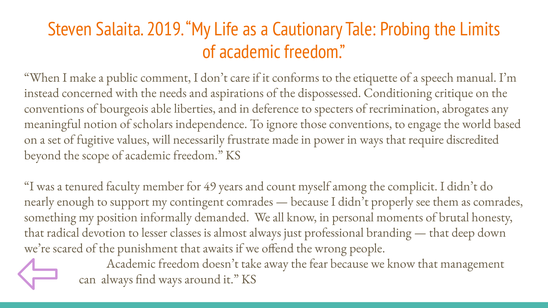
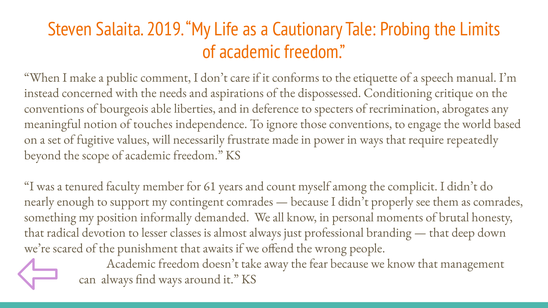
scholars: scholars -> touches
discredited: discredited -> repeatedly
49: 49 -> 61
